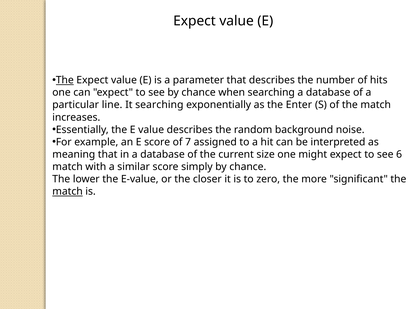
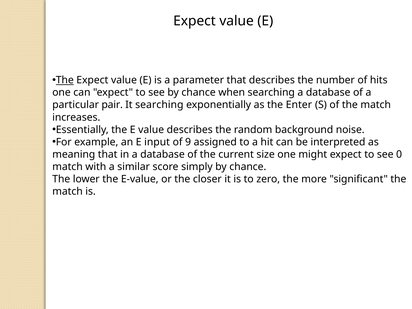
line: line -> pair
E score: score -> input
7: 7 -> 9
6: 6 -> 0
match at (68, 191) underline: present -> none
